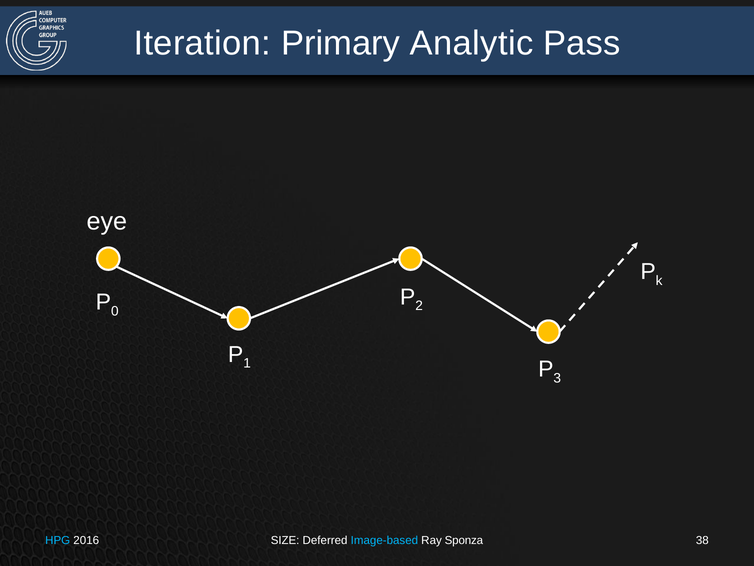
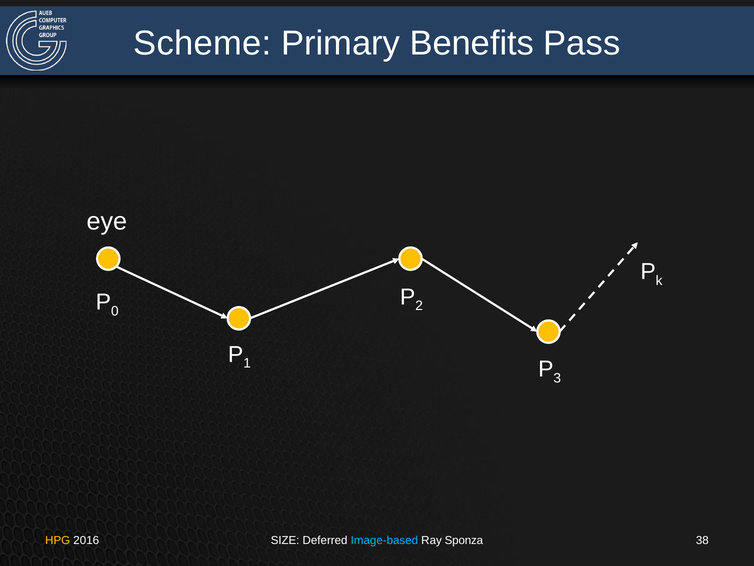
Iteration: Iteration -> Scheme
Analytic: Analytic -> Benefits
HPG colour: light blue -> yellow
